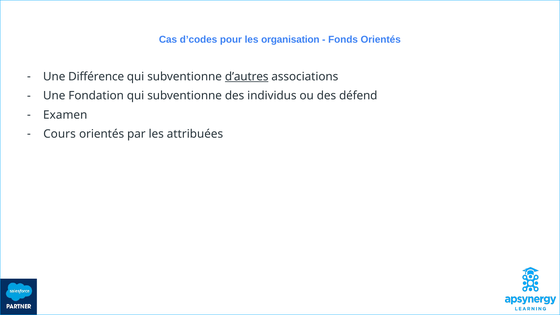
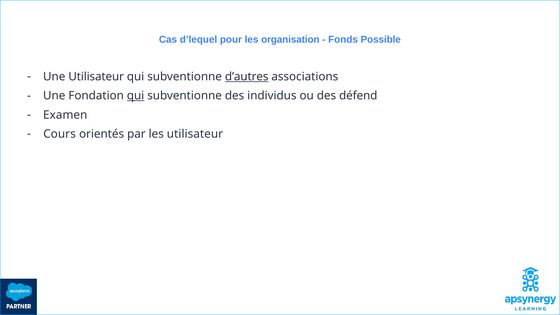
d’codes: d’codes -> d’lequel
Fonds Orientés: Orientés -> Possible
Une Différence: Différence -> Utilisateur
qui at (136, 96) underline: none -> present
les attribuées: attribuées -> utilisateur
